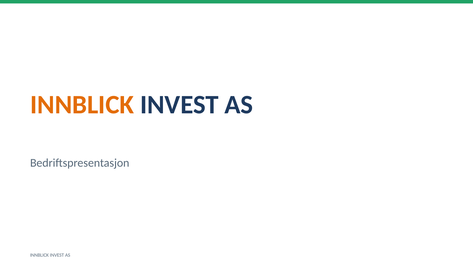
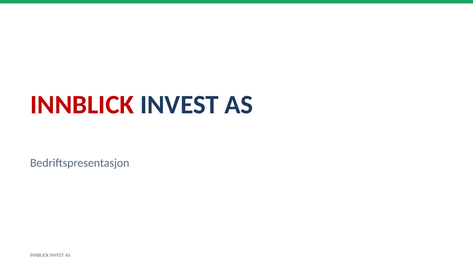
INNBLICK at (82, 105) colour: orange -> red
